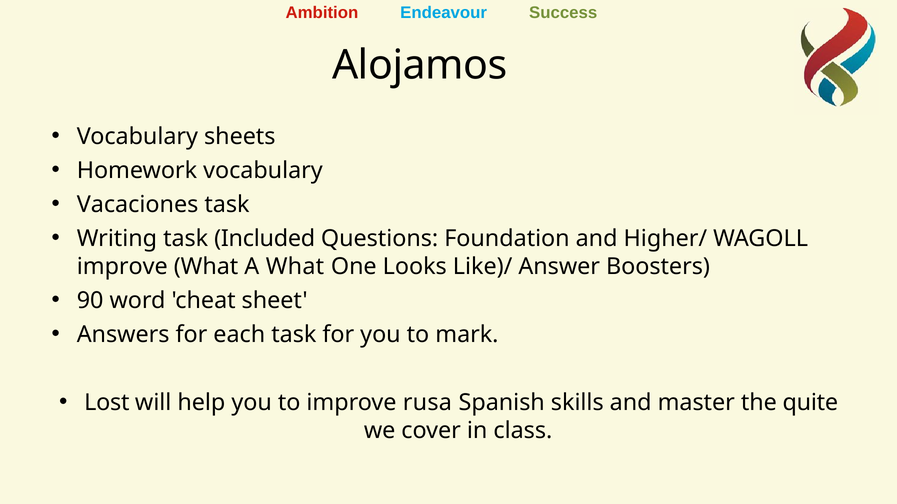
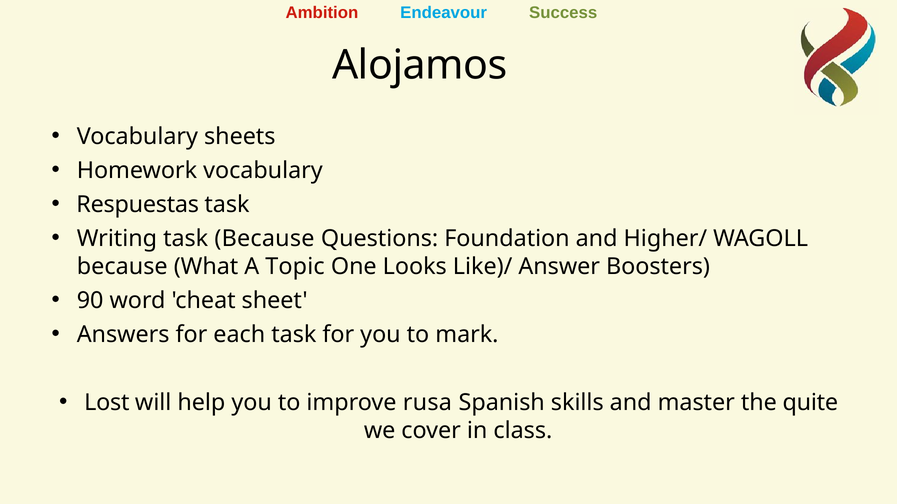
Vacaciones: Vacaciones -> Respuestas
task Included: Included -> Because
improve at (122, 267): improve -> because
A What: What -> Topic
